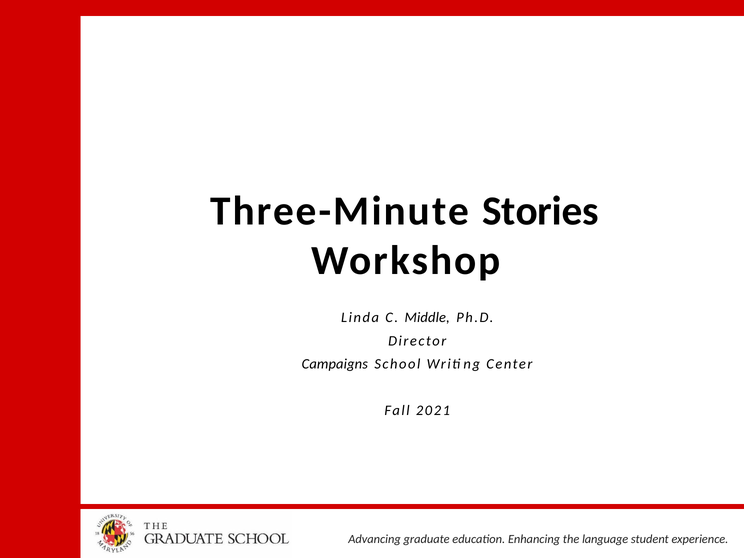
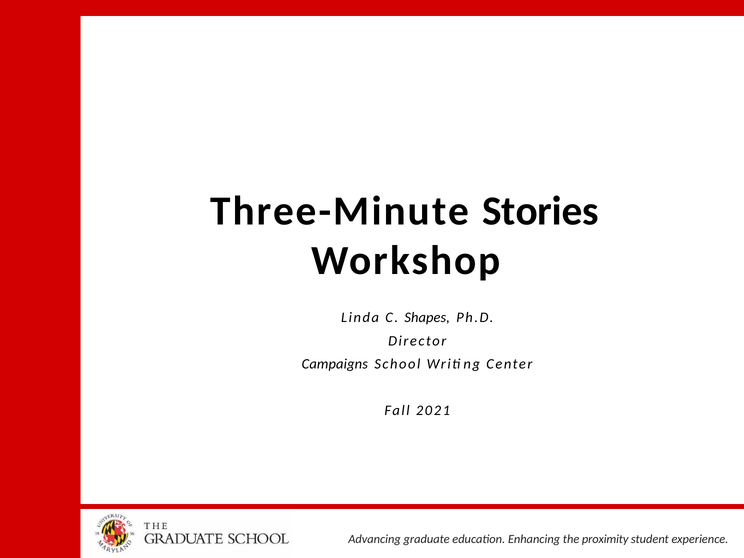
Middle: Middle -> Shapes
language: language -> proximity
